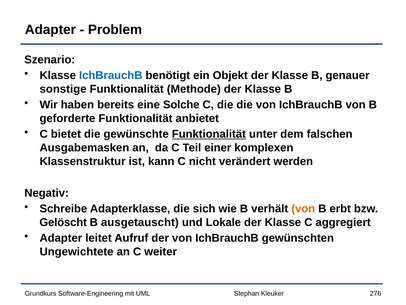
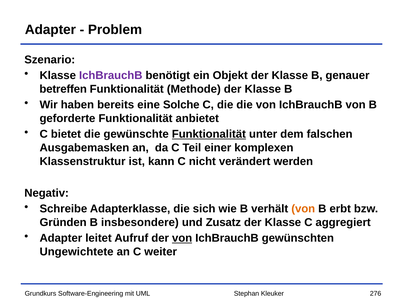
IchBrauchB at (111, 75) colour: blue -> purple
sonstige: sonstige -> betreffen
Gelöscht: Gelöscht -> Gründen
ausgetauscht: ausgetauscht -> insbesondere
Lokale: Lokale -> Zusatz
von at (182, 238) underline: none -> present
